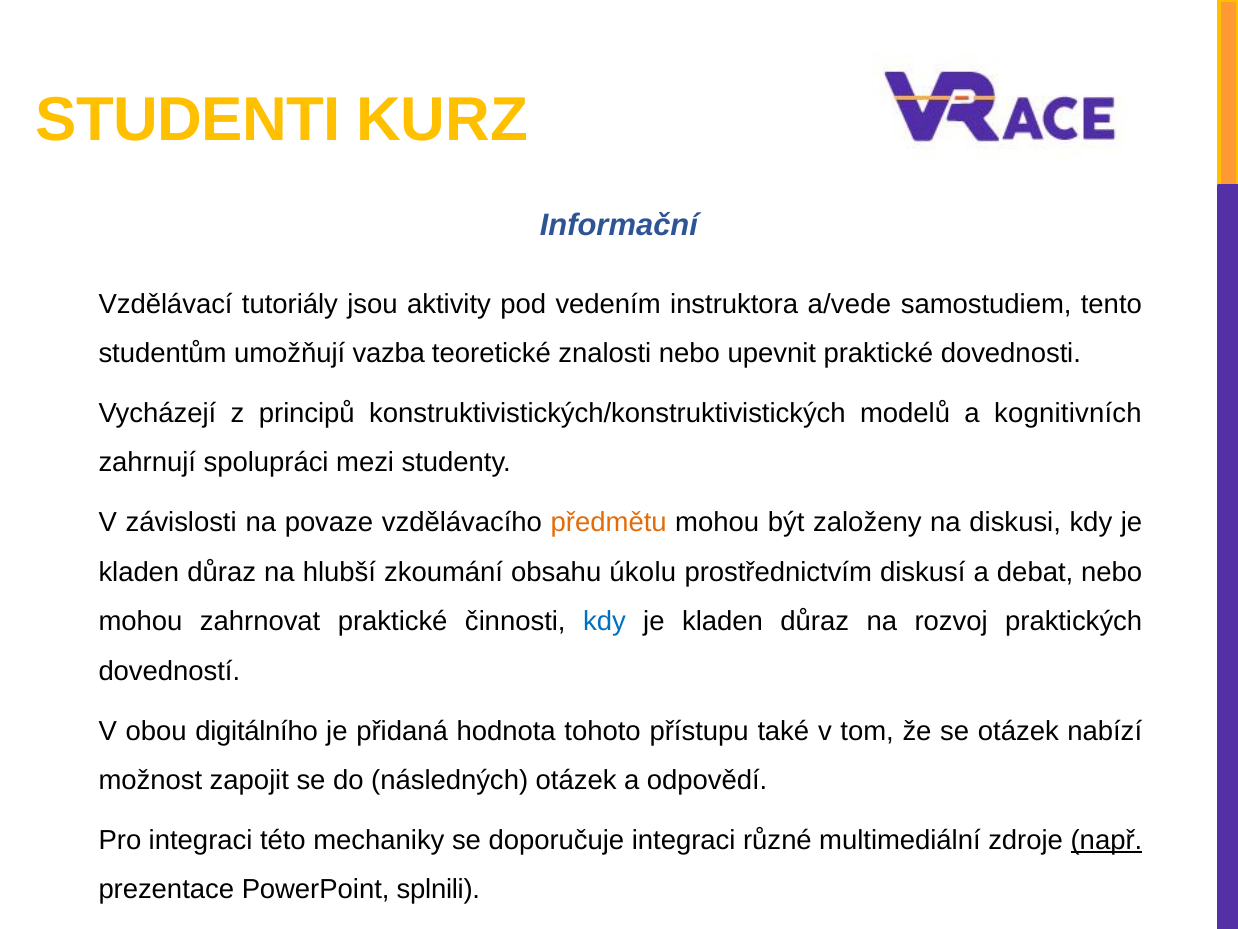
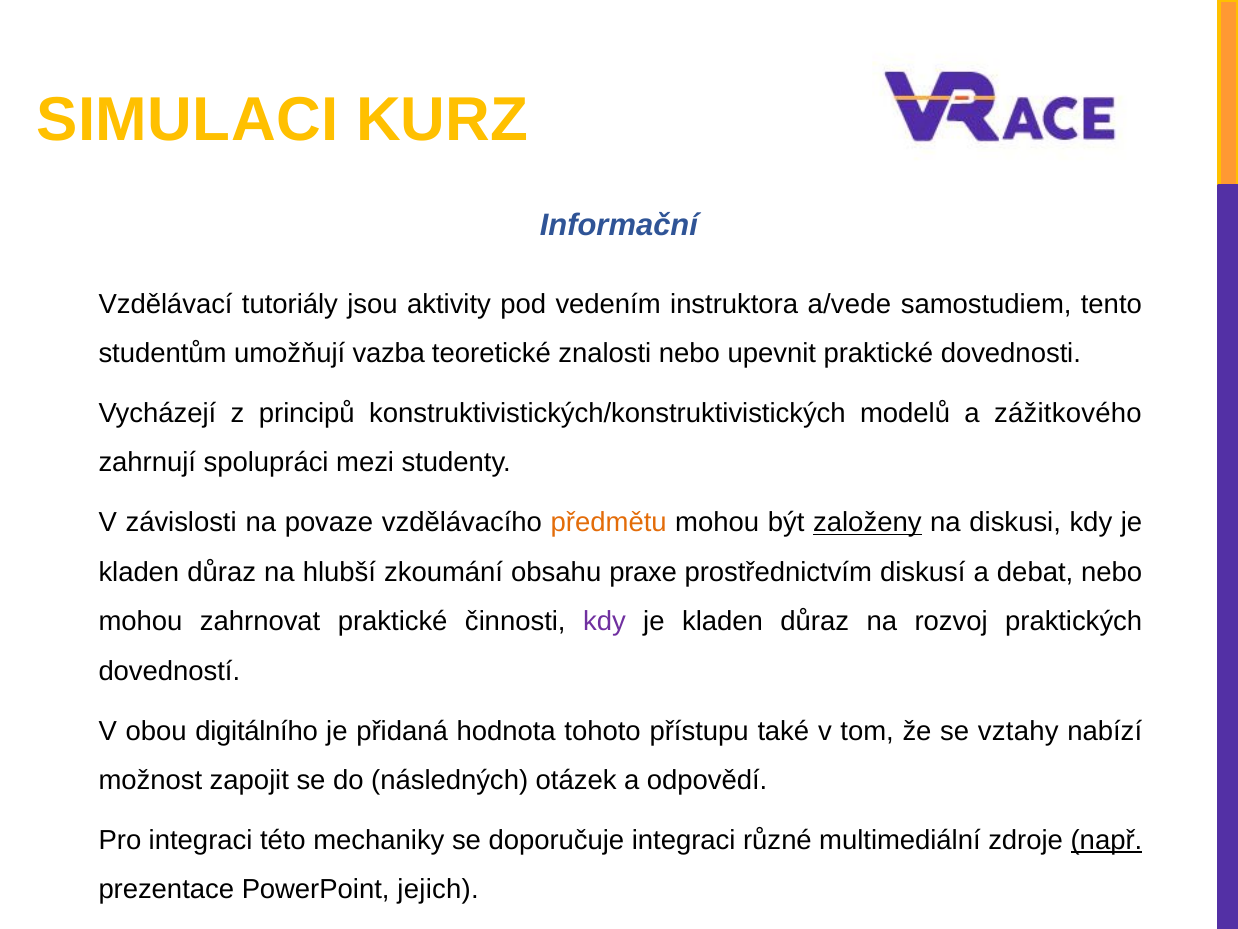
STUDENTI: STUDENTI -> SIMULACI
kognitivních: kognitivních -> zážitkového
založeny underline: none -> present
úkolu: úkolu -> praxe
kdy at (604, 621) colour: blue -> purple
se otázek: otázek -> vztahy
splnili: splnili -> jejich
